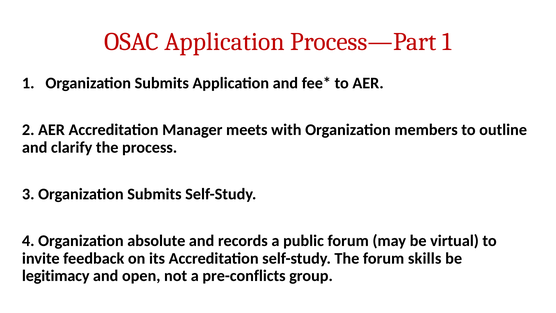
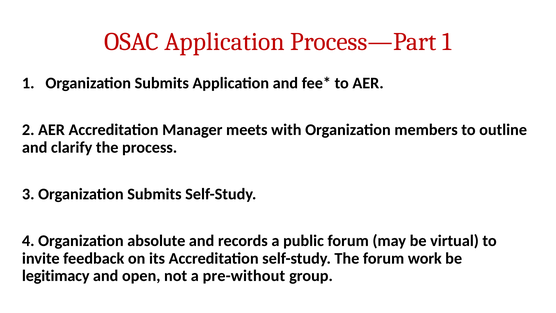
skills: skills -> work
pre-conflicts: pre-conflicts -> pre-without
